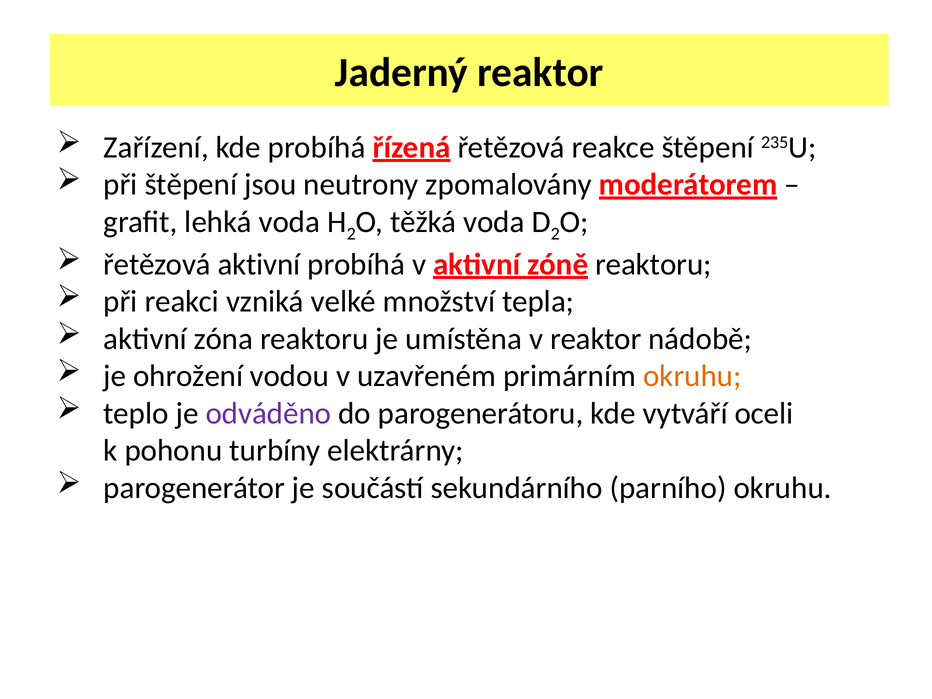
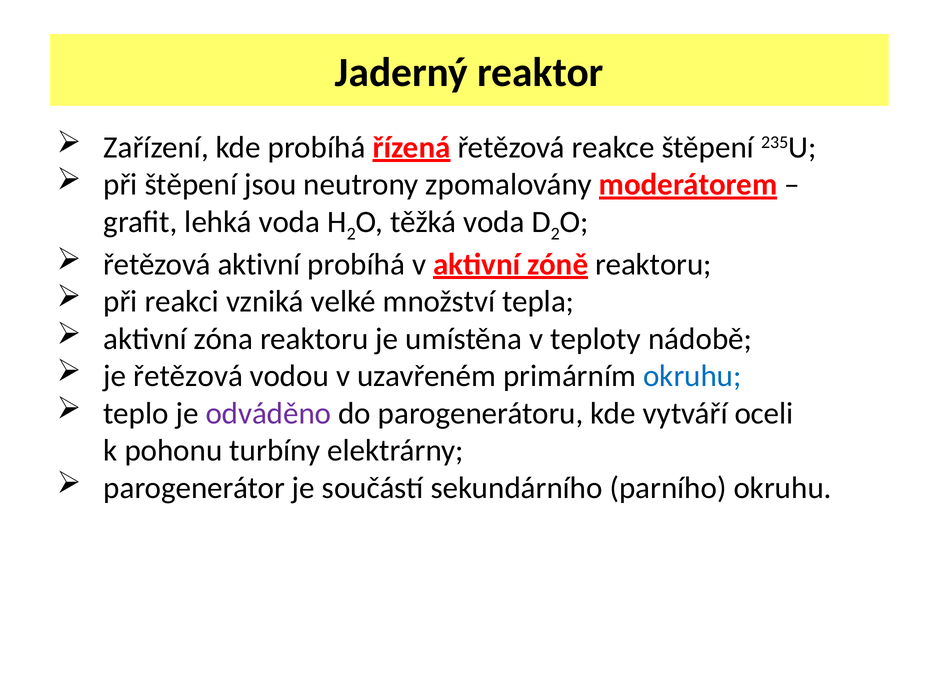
v reaktor: reaktor -> teploty
je ohrožení: ohrožení -> řetězová
okruhu at (692, 376) colour: orange -> blue
